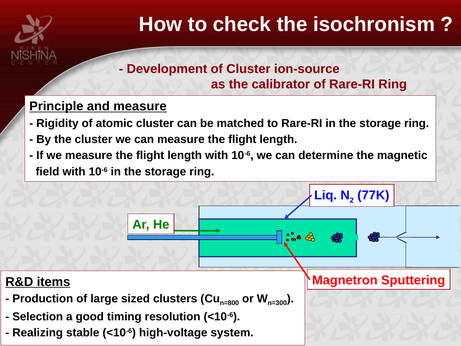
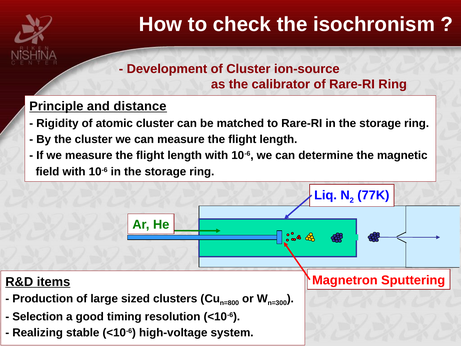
and measure: measure -> distance
